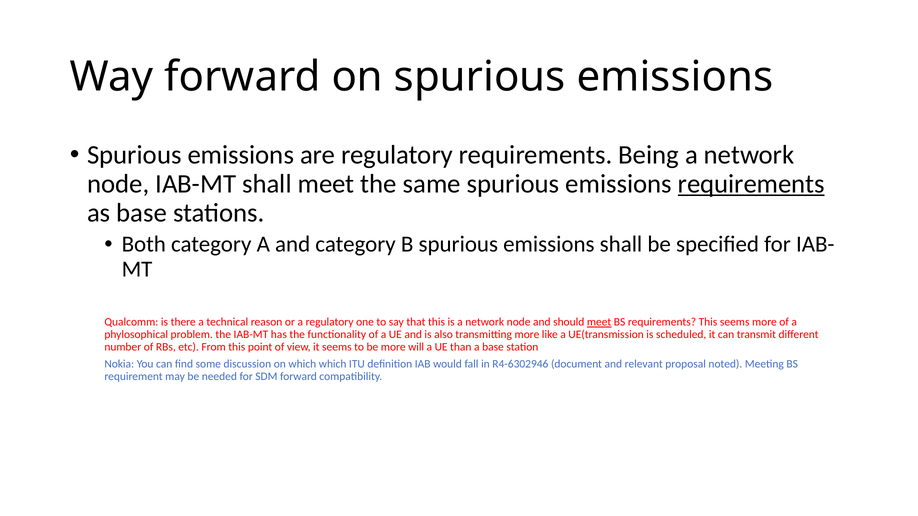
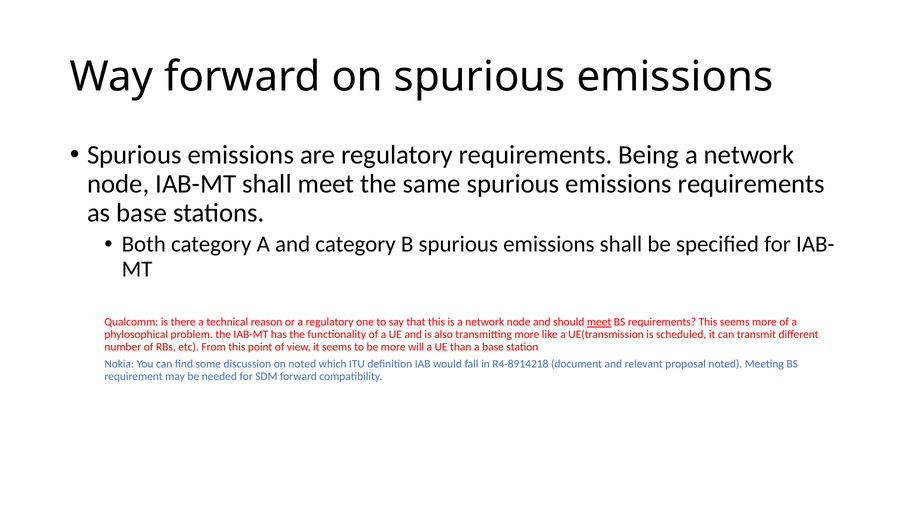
requirements at (751, 184) underline: present -> none
on which: which -> noted
R4-6302946: R4-6302946 -> R4-8914218
